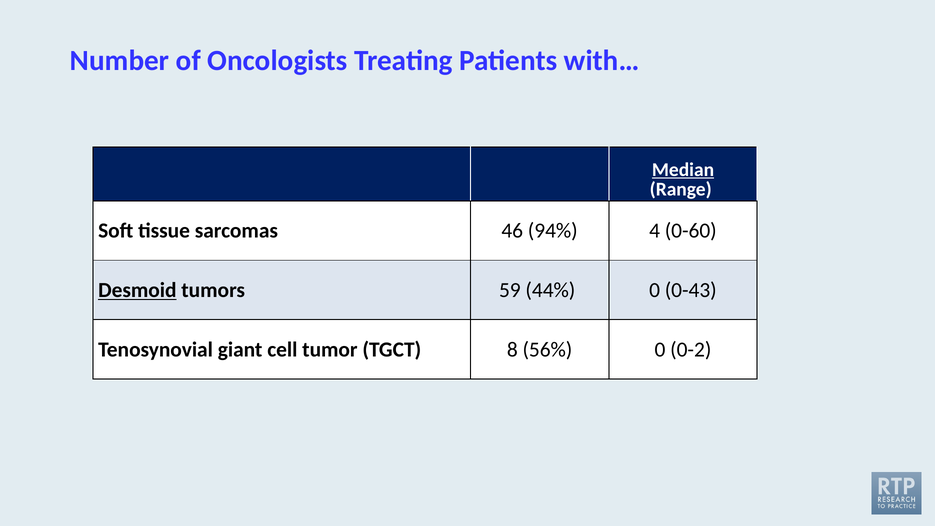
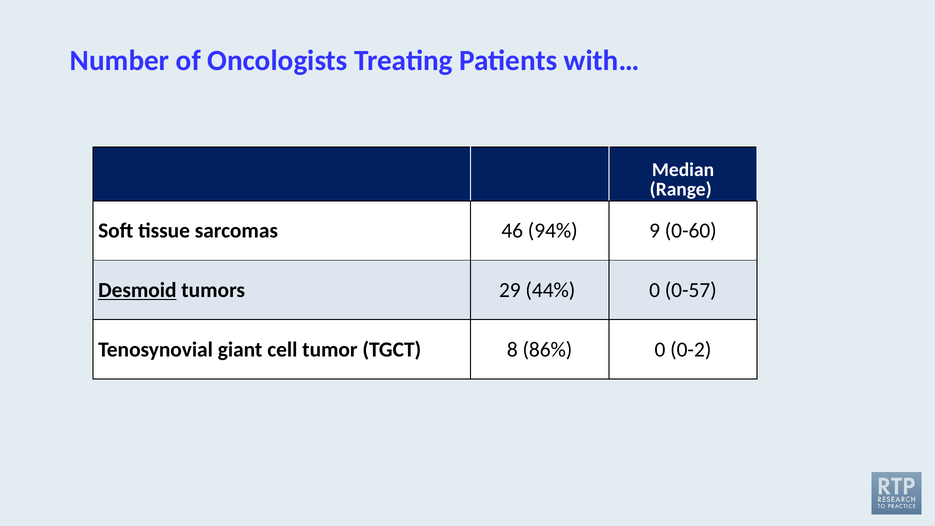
Median underline: present -> none
4: 4 -> 9
59: 59 -> 29
0-43: 0-43 -> 0-57
56%: 56% -> 86%
